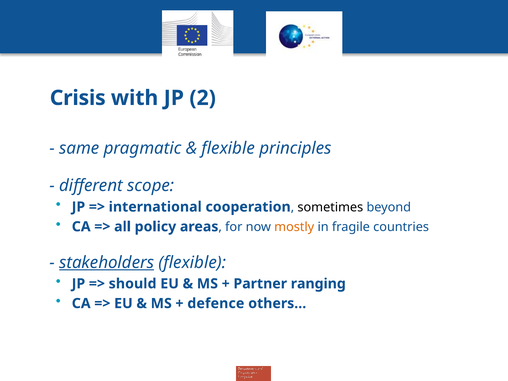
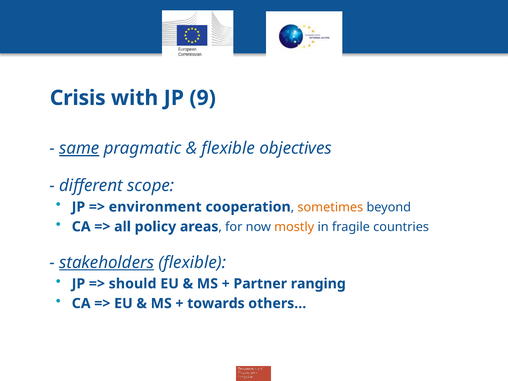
2: 2 -> 9
same underline: none -> present
principles: principles -> objectives
international: international -> environment
sometimes colour: black -> orange
defence: defence -> towards
